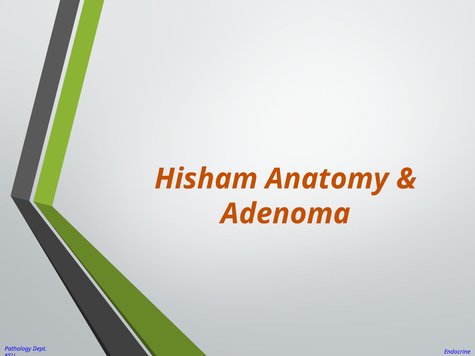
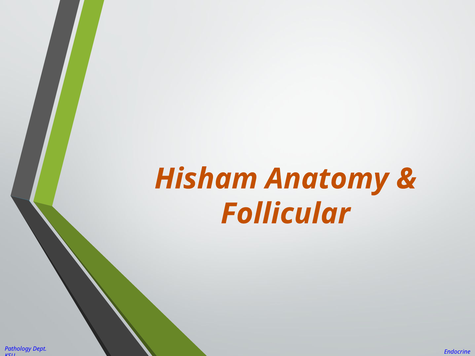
Adenoma: Adenoma -> Follicular
